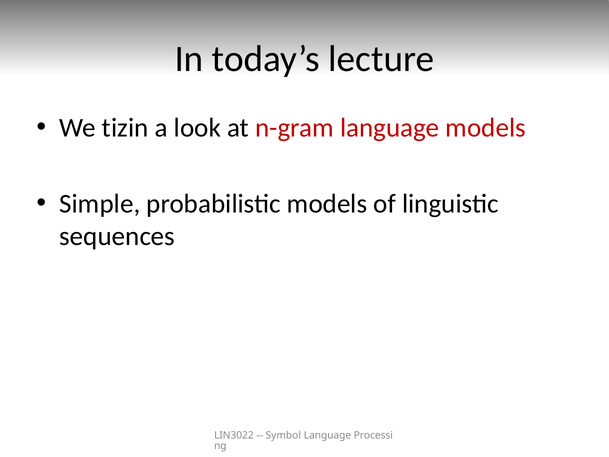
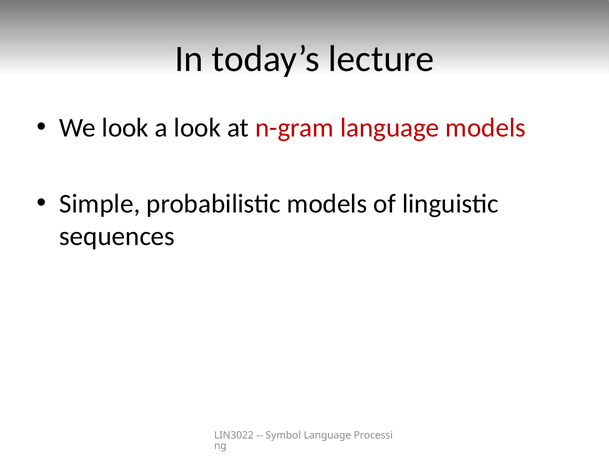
We tizin: tizin -> look
